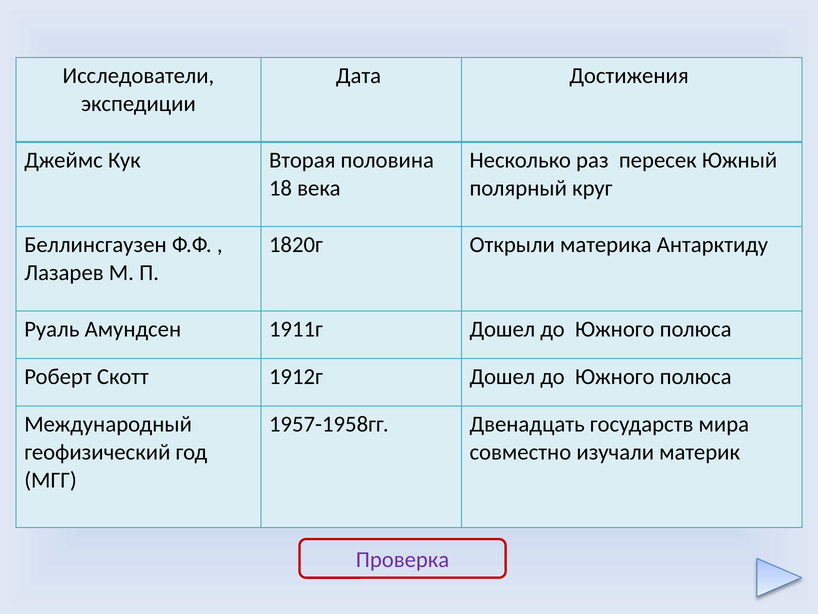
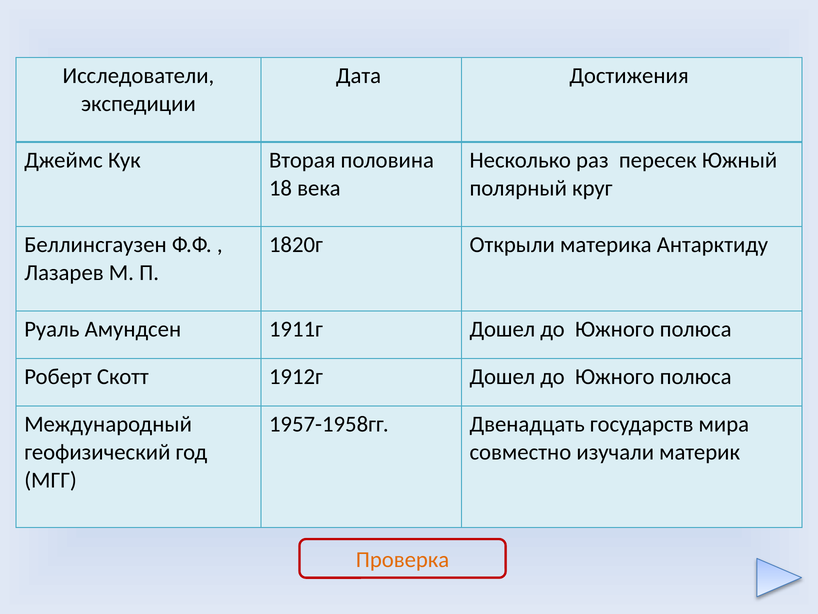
Проверка colour: purple -> orange
